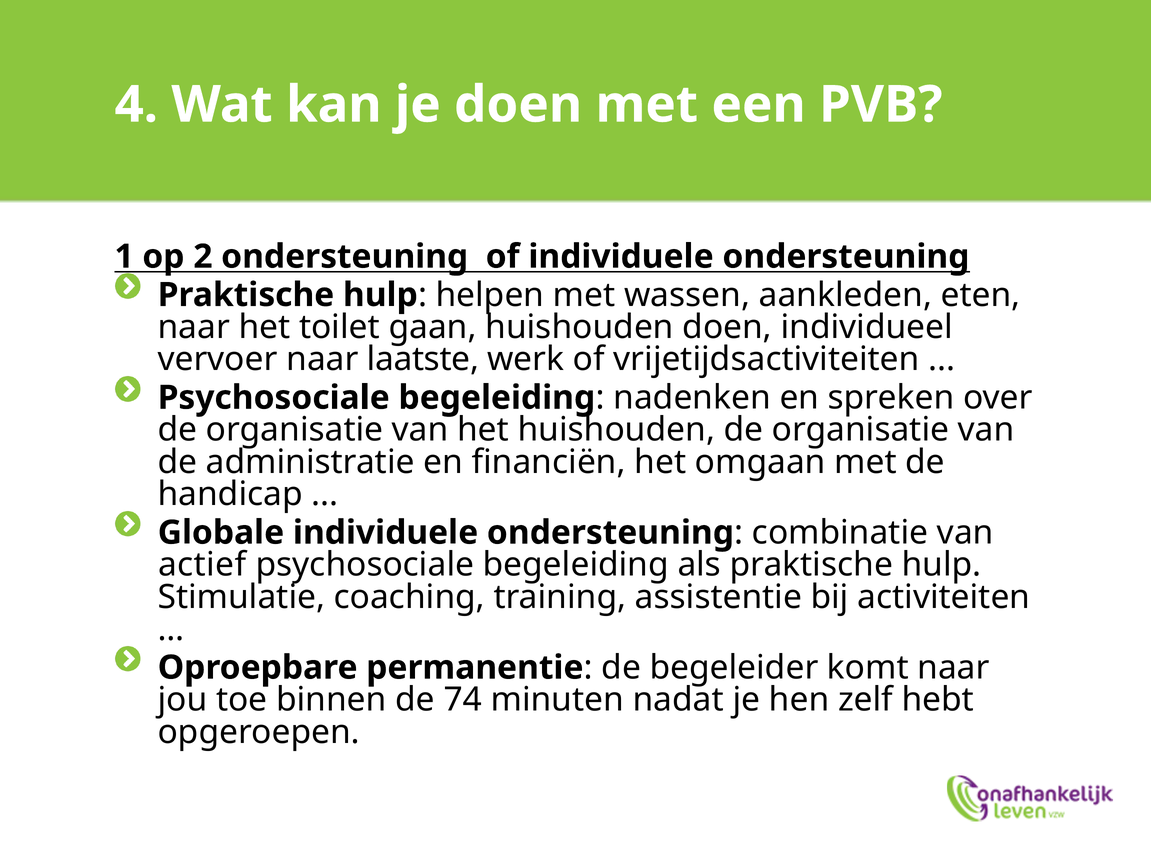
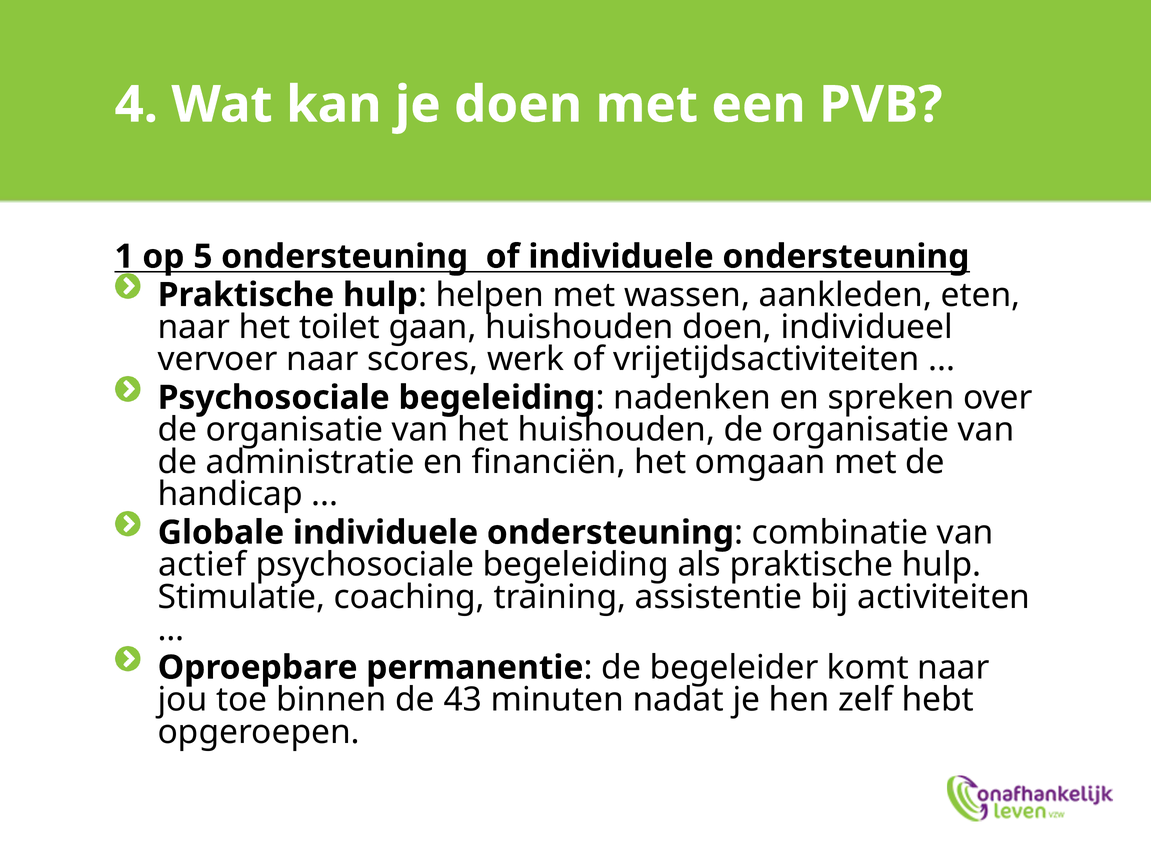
2: 2 -> 5
laatste: laatste -> scores
74: 74 -> 43
